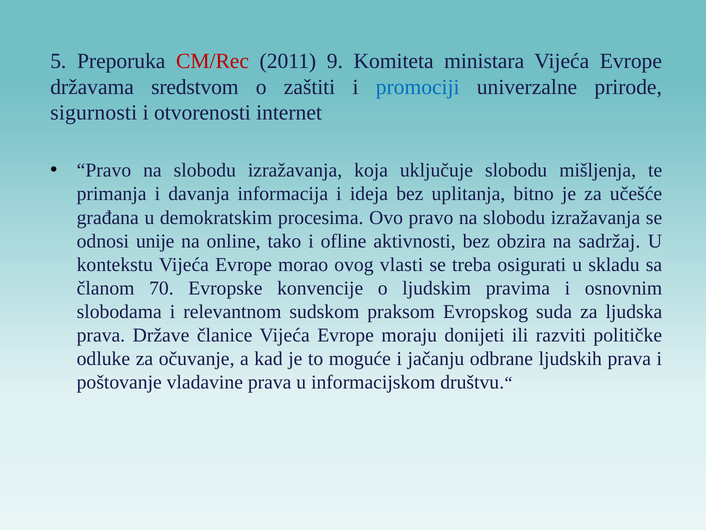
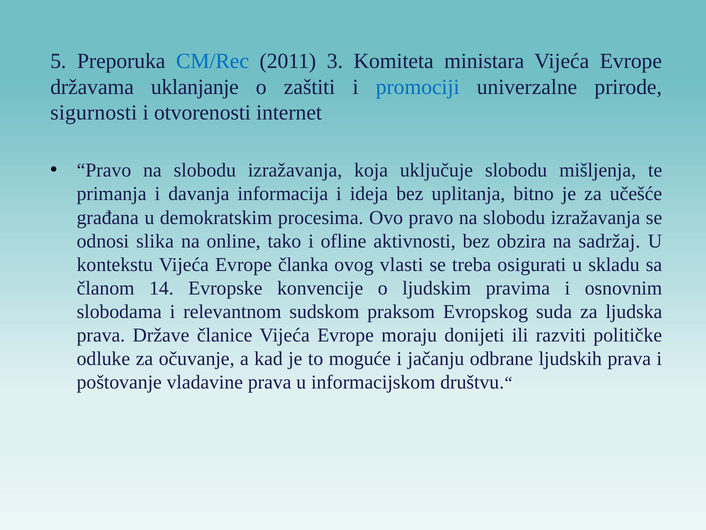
CM/Rec colour: red -> blue
9: 9 -> 3
sredstvom: sredstvom -> uklanjanje
unije: unije -> slika
morao: morao -> članka
70: 70 -> 14
